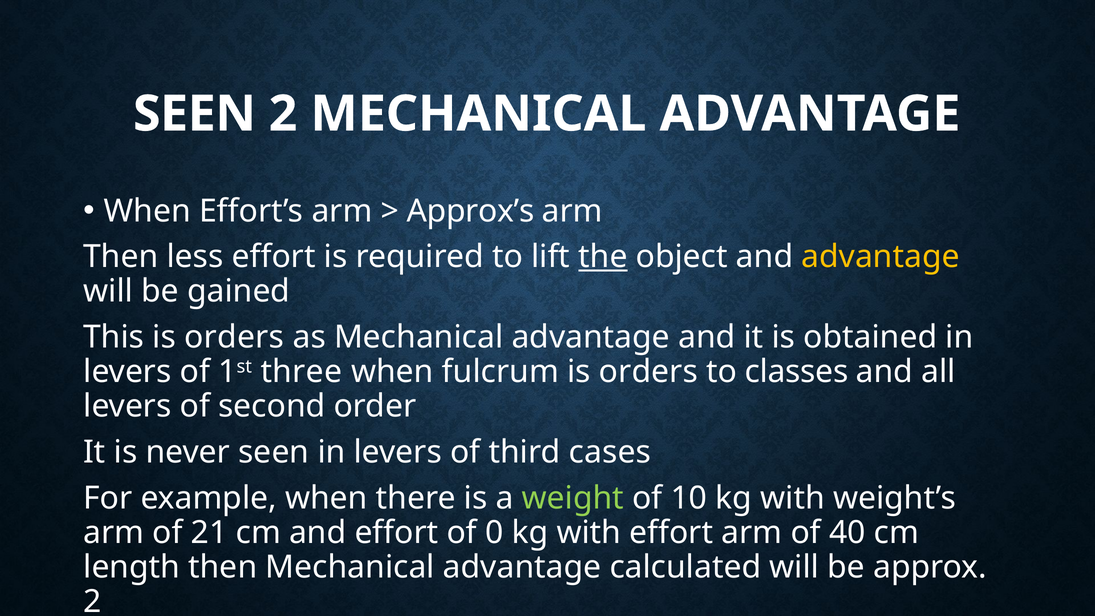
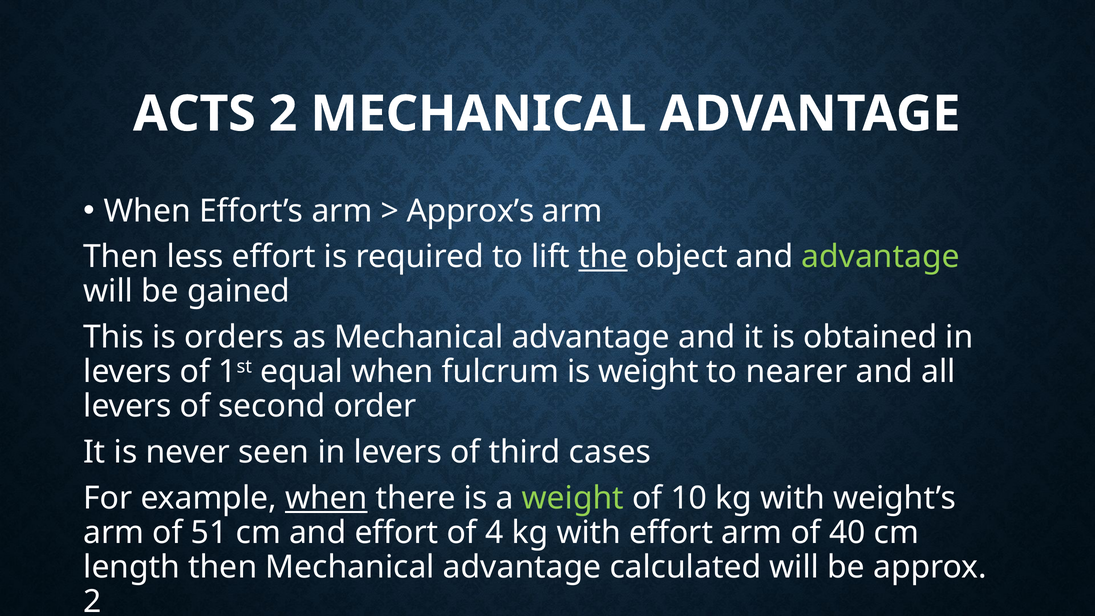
SEEN at (195, 114): SEEN -> ACTS
advantage at (881, 257) colour: yellow -> light green
three: three -> equal
fulcrum is orders: orders -> weight
classes: classes -> nearer
when at (326, 498) underline: none -> present
21: 21 -> 51
0: 0 -> 4
